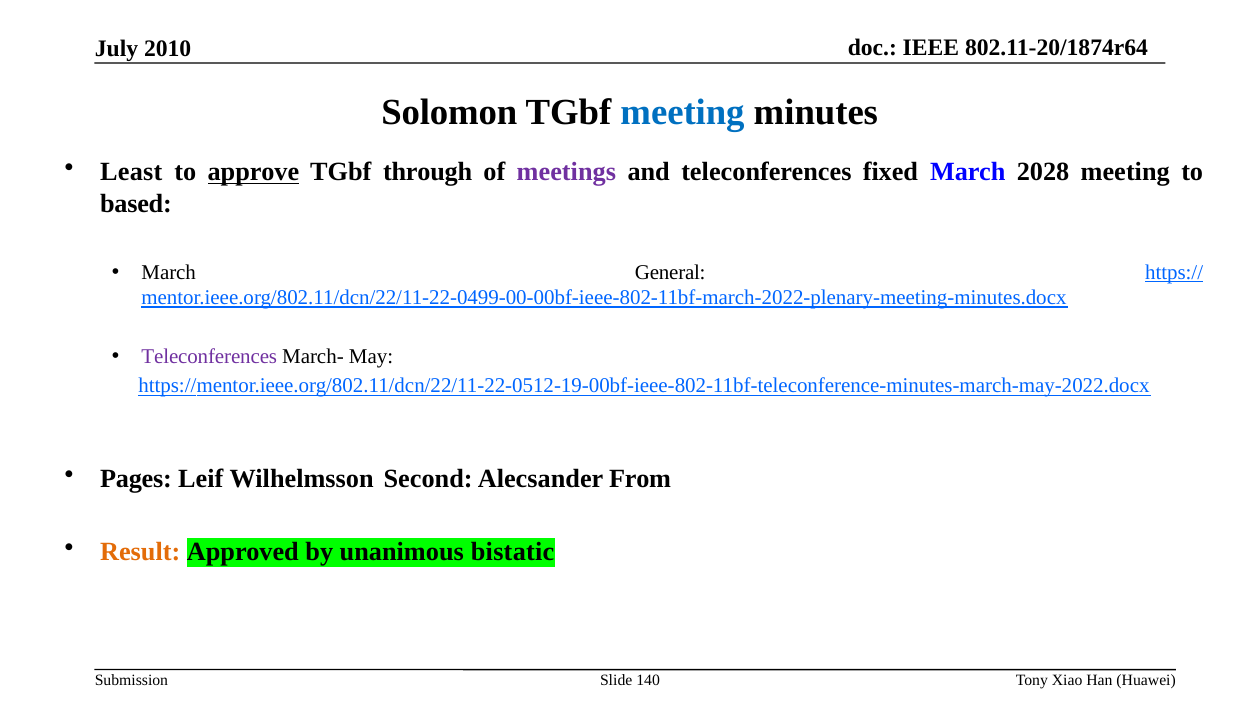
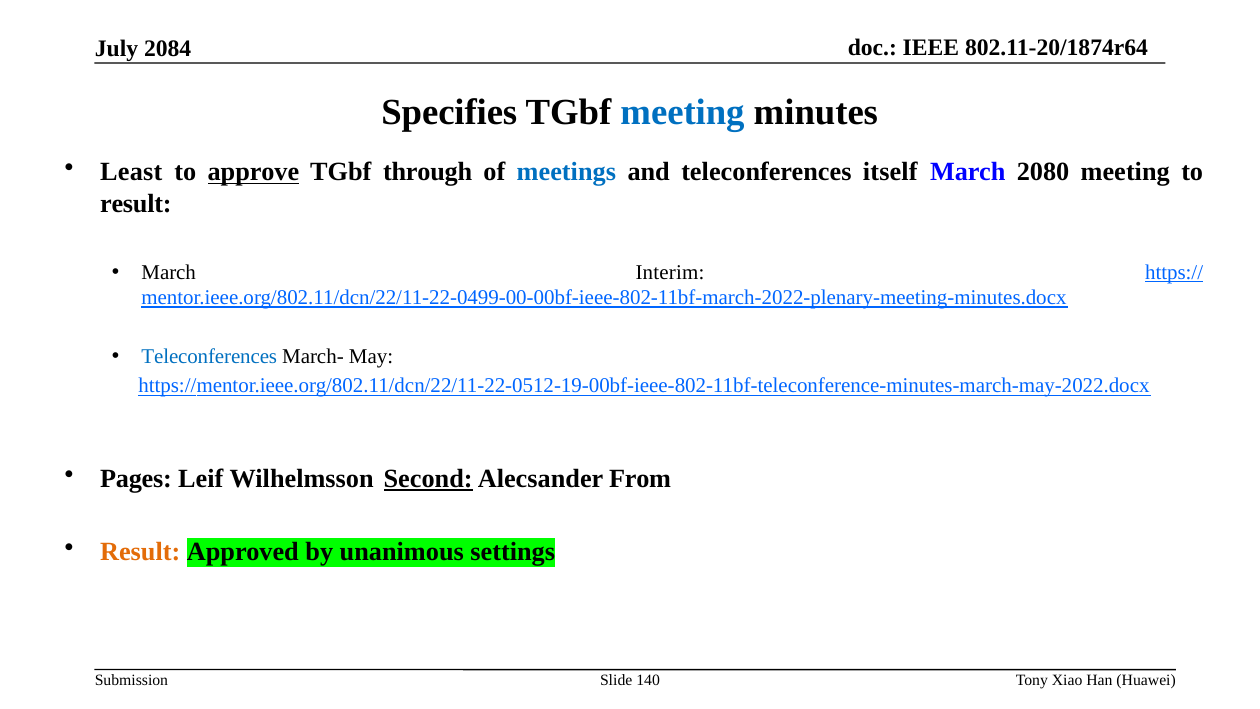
2010: 2010 -> 2084
Solomon: Solomon -> Specifies
meetings colour: purple -> blue
fixed: fixed -> itself
2028: 2028 -> 2080
based at (136, 203): based -> result
General: General -> Interim
Teleconferences at (209, 356) colour: purple -> blue
Second underline: none -> present
bistatic: bistatic -> settings
